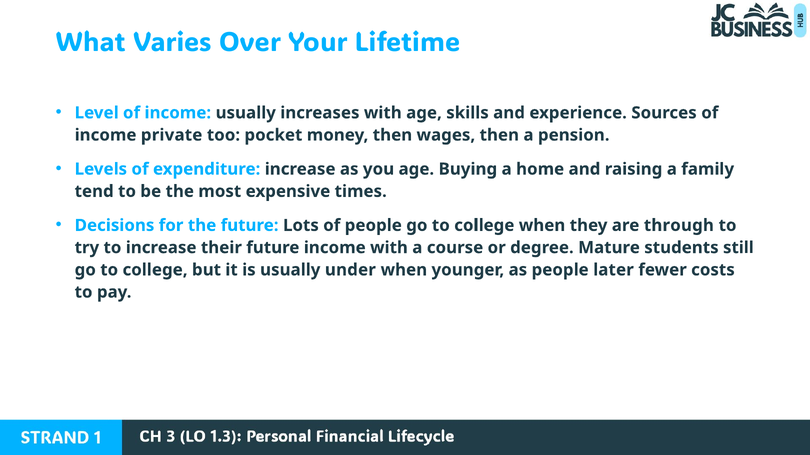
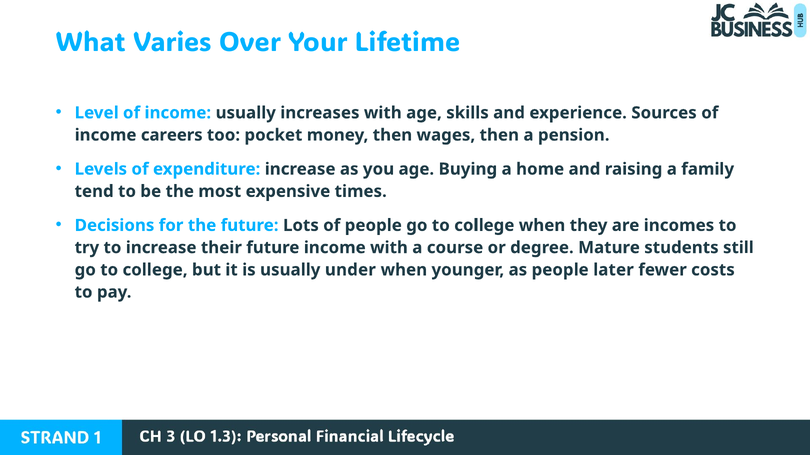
private: private -> careers
through: through -> incomes
